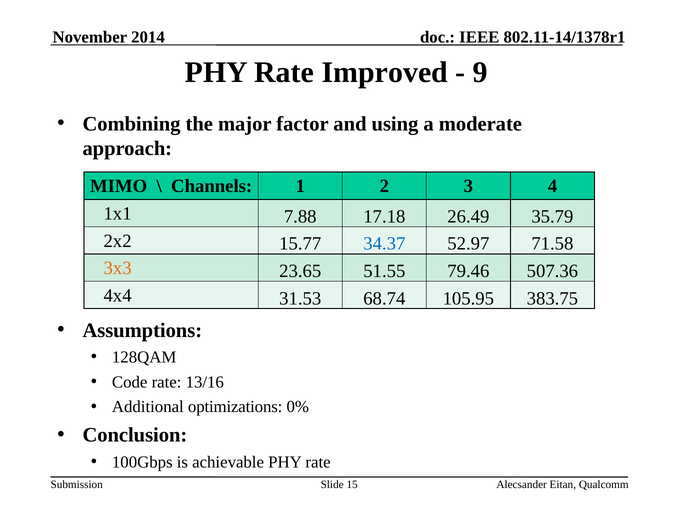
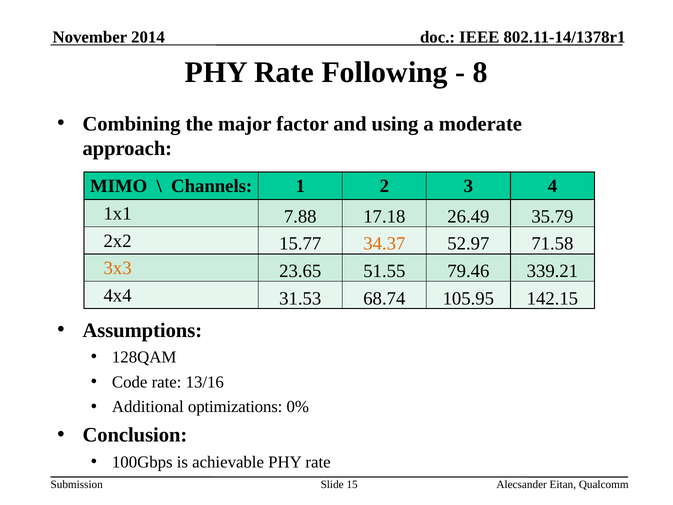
Improved: Improved -> Following
9: 9 -> 8
34.37 colour: blue -> orange
507.36: 507.36 -> 339.21
383.75: 383.75 -> 142.15
